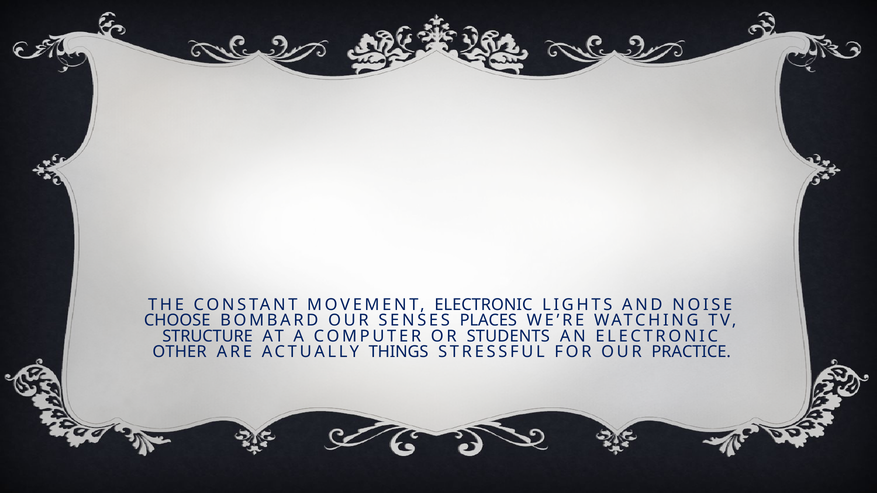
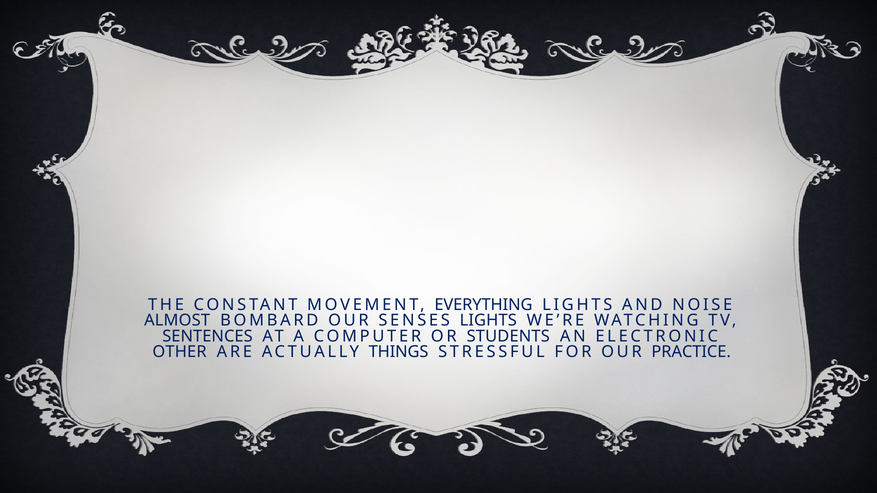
MOVEMENT ELECTRONIC: ELECTRONIC -> EVERYTHING
CHOOSE: CHOOSE -> ALMOST
SENSES PLACES: PLACES -> LIGHTS
STRUCTURE: STRUCTURE -> SENTENCES
